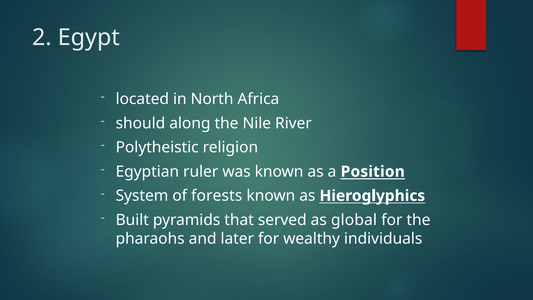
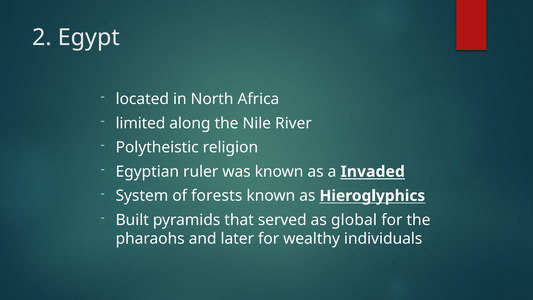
should: should -> limited
Position: Position -> Invaded
